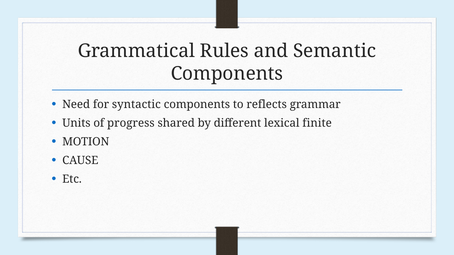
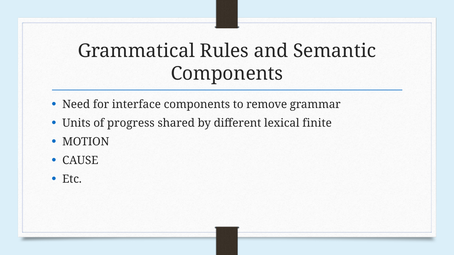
syntactic: syntactic -> interface
reflects: reflects -> remove
